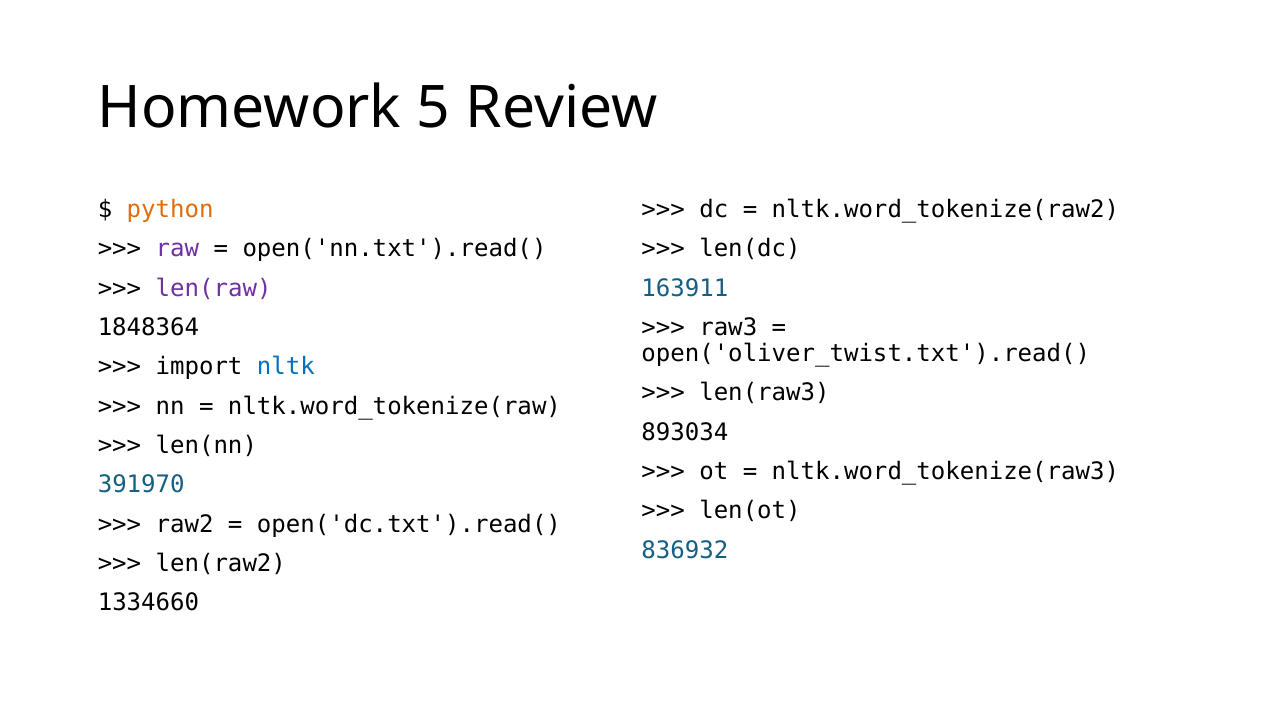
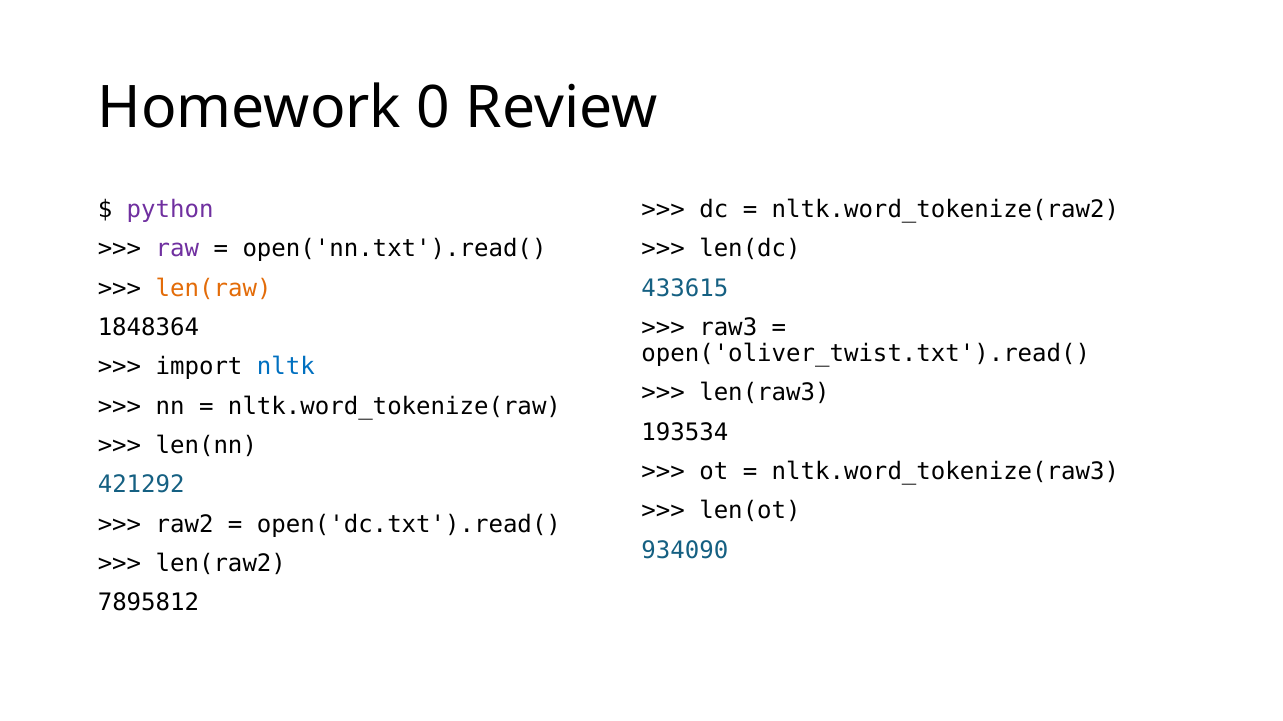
5: 5 -> 0
python colour: orange -> purple
len(raw colour: purple -> orange
163911: 163911 -> 433615
893034: 893034 -> 193534
391970: 391970 -> 421292
836932: 836932 -> 934090
1334660: 1334660 -> 7895812
